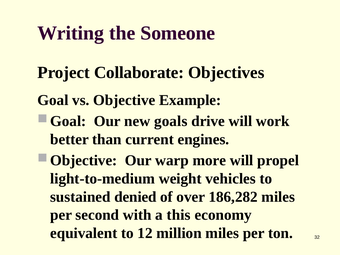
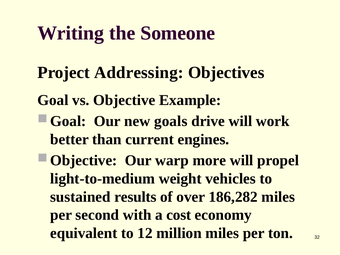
Collaborate: Collaborate -> Addressing
denied: denied -> results
this: this -> cost
